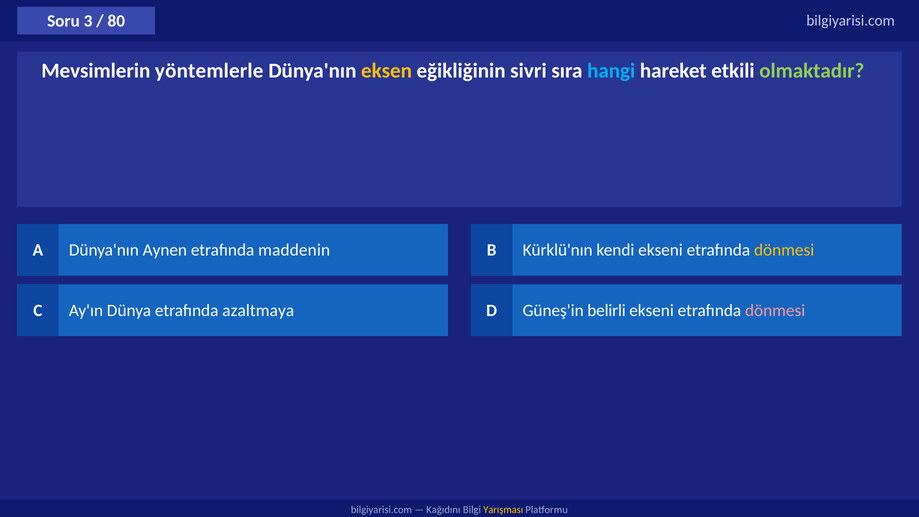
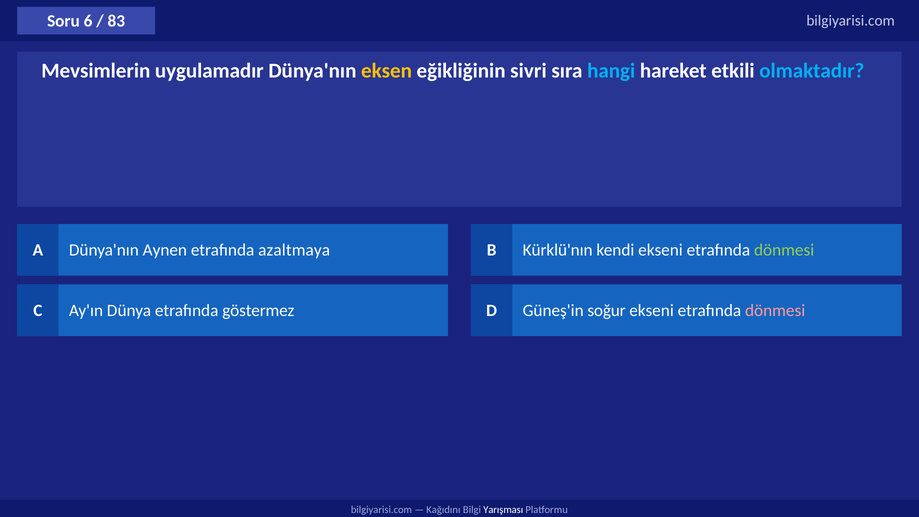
3: 3 -> 6
80: 80 -> 83
yöntemlerle: yöntemlerle -> uygulamadır
olmaktadır colour: light green -> light blue
maddenin: maddenin -> azaltmaya
dönmesi at (784, 250) colour: yellow -> light green
azaltmaya: azaltmaya -> göstermez
belirli: belirli -> soğur
Yarışması colour: yellow -> white
